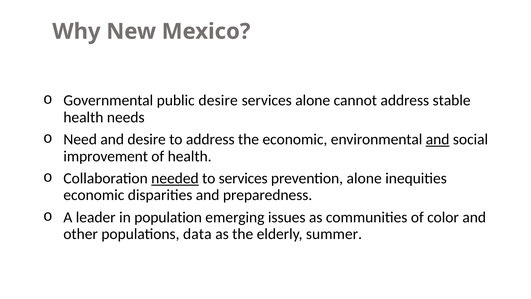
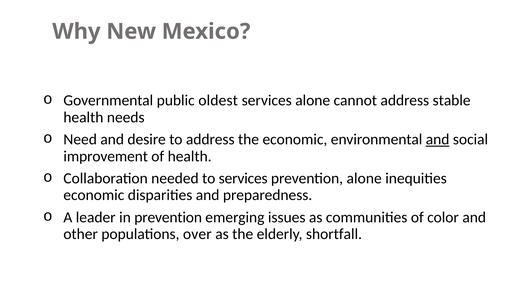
public desire: desire -> oldest
needed underline: present -> none
in population: population -> prevention
data: data -> over
summer: summer -> shortfall
